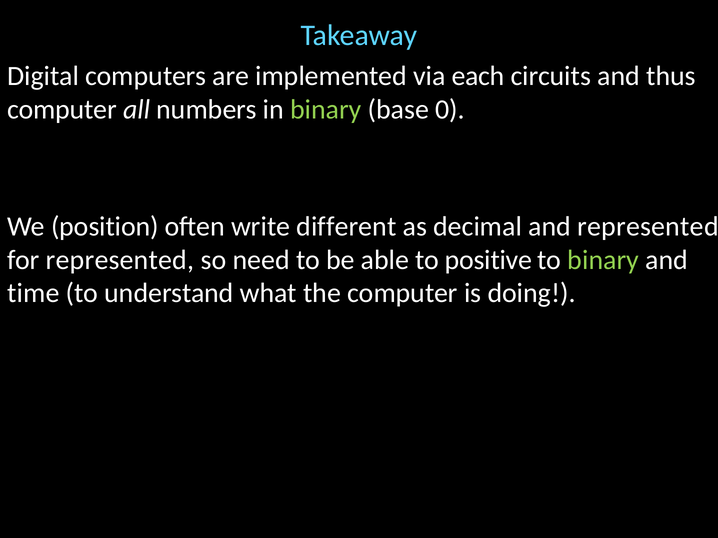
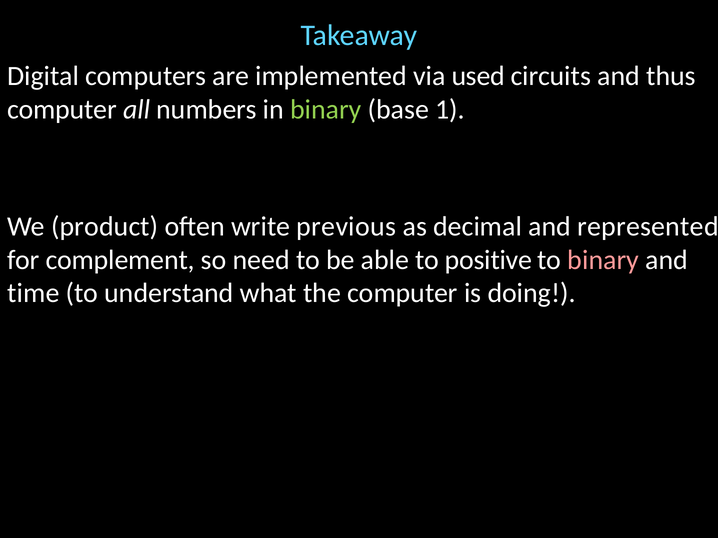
each: each -> used
0: 0 -> 1
position: position -> product
different: different -> previous
for represented: represented -> complement
binary at (603, 260) colour: light green -> pink
